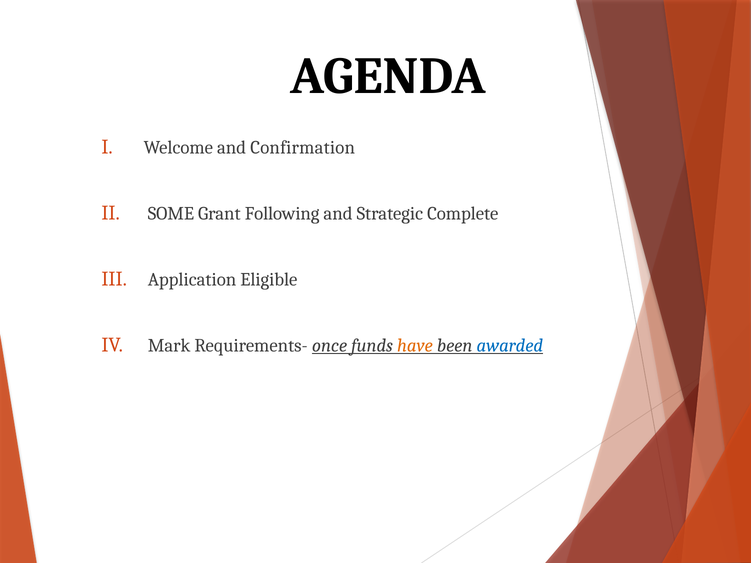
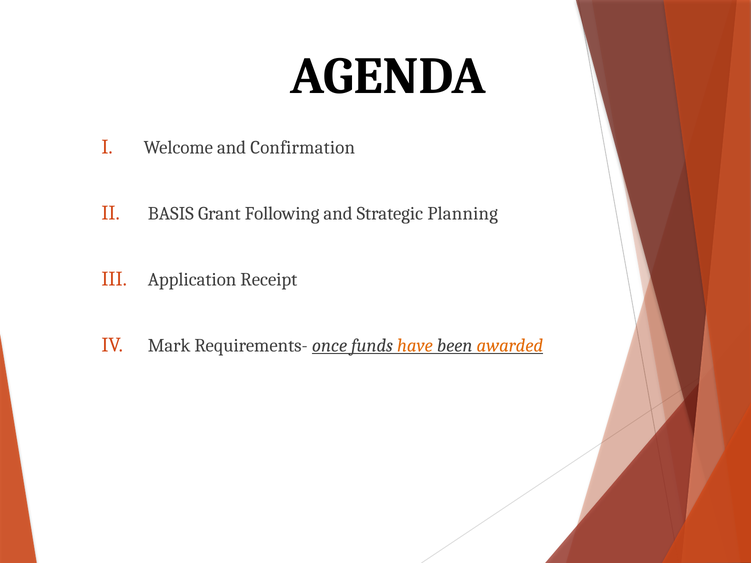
SOME: SOME -> BASIS
Complete: Complete -> Planning
Eligible: Eligible -> Receipt
awarded colour: blue -> orange
